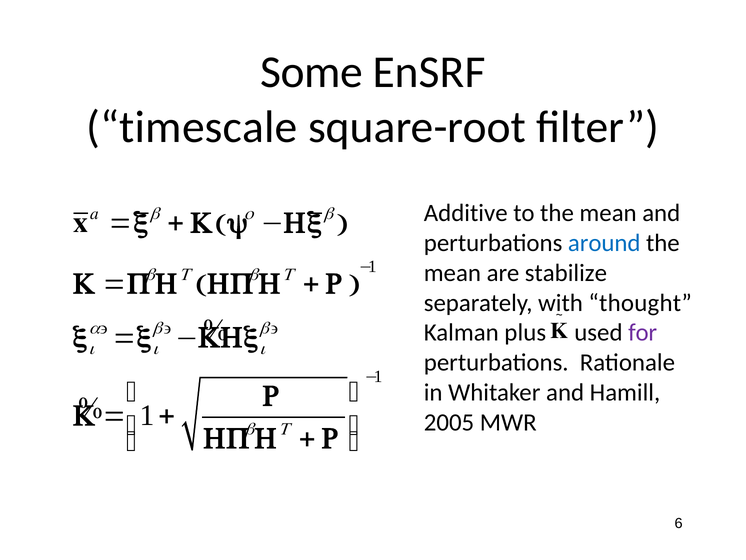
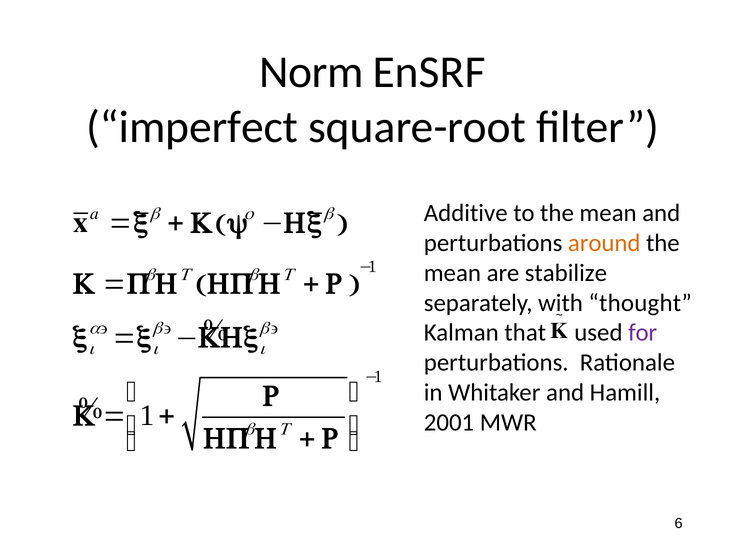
Some: Some -> Norm
timescale: timescale -> imperfect
around colour: blue -> orange
plus: plus -> that
2005: 2005 -> 2001
